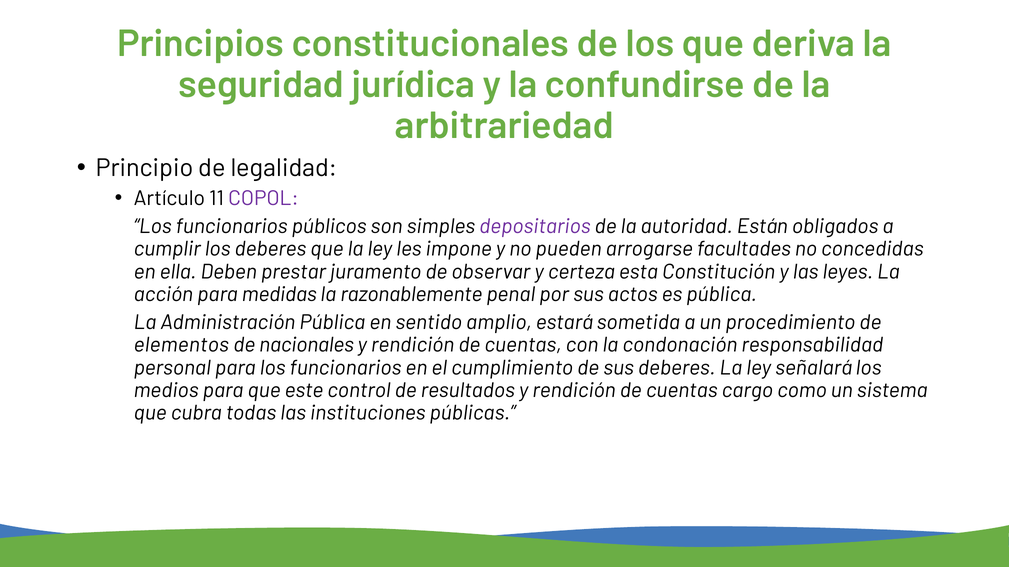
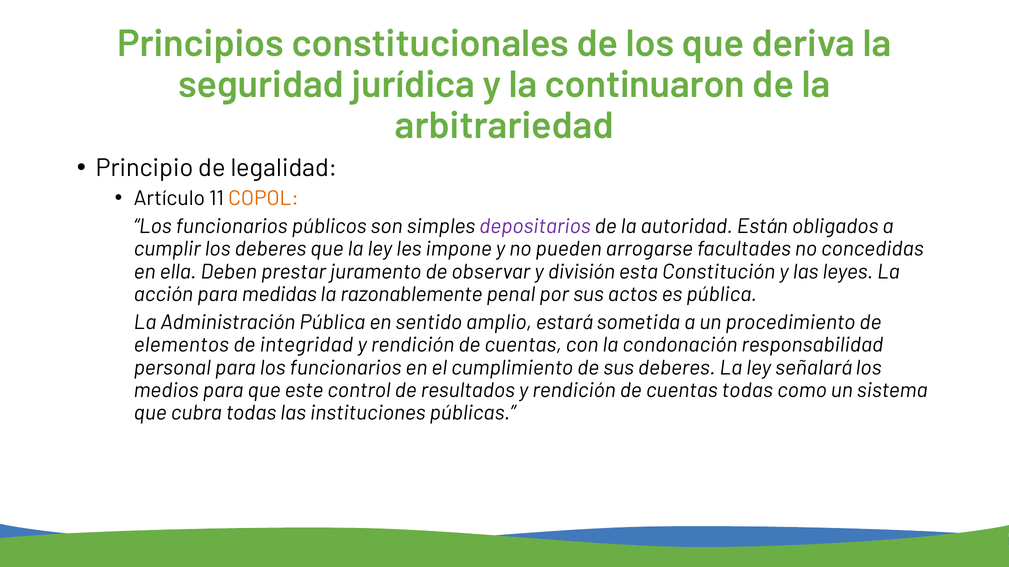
confundirse: confundirse -> continuaron
COPOL colour: purple -> orange
certeza: certeza -> división
nacionales: nacionales -> integridad
cuentas cargo: cargo -> todas
